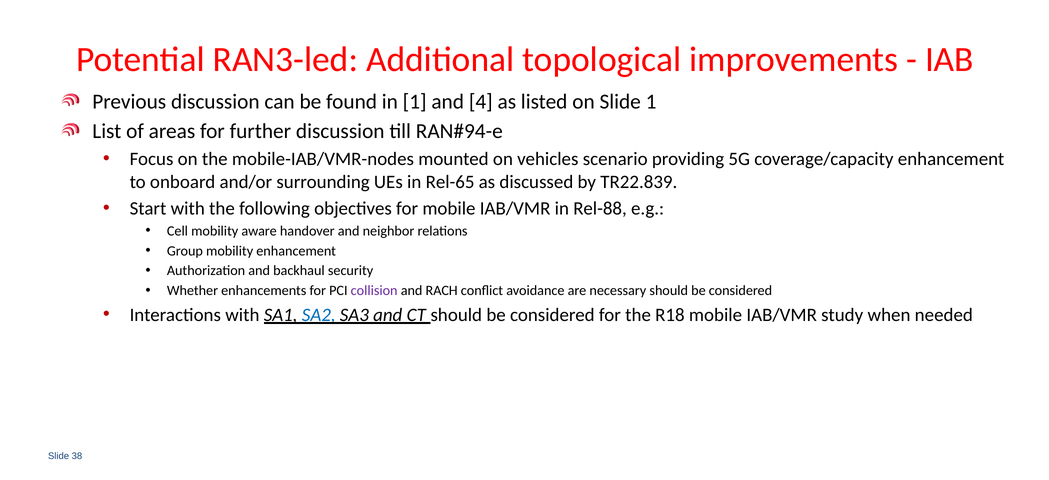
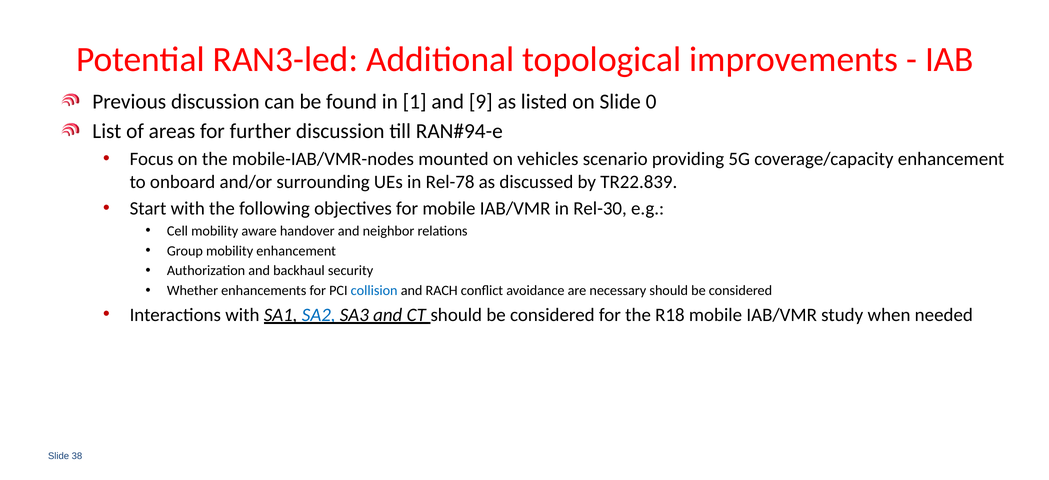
4: 4 -> 9
Slide 1: 1 -> 0
Rel-65: Rel-65 -> Rel-78
Rel-88: Rel-88 -> Rel-30
collision colour: purple -> blue
